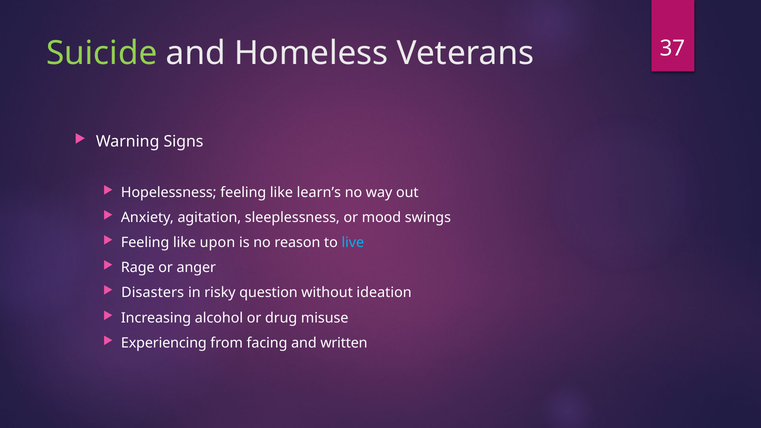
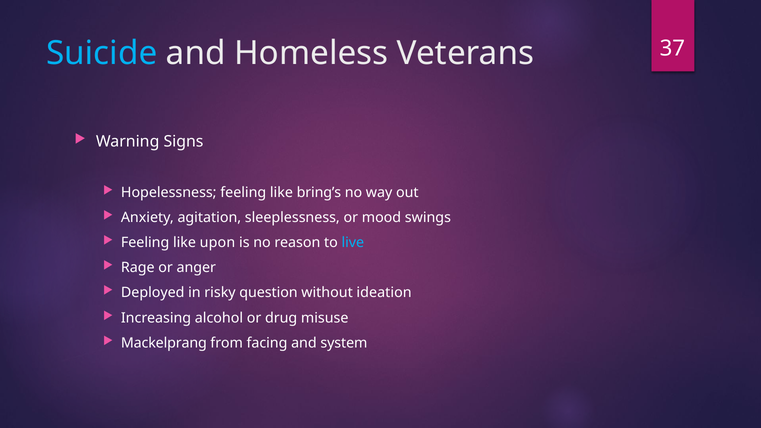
Suicide colour: light green -> light blue
learn’s: learn’s -> bring’s
Disasters: Disasters -> Deployed
Experiencing: Experiencing -> Mackelprang
written: written -> system
